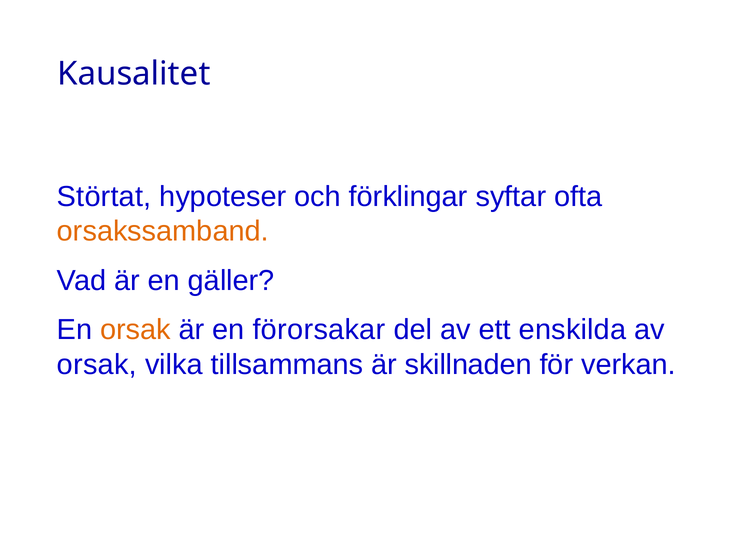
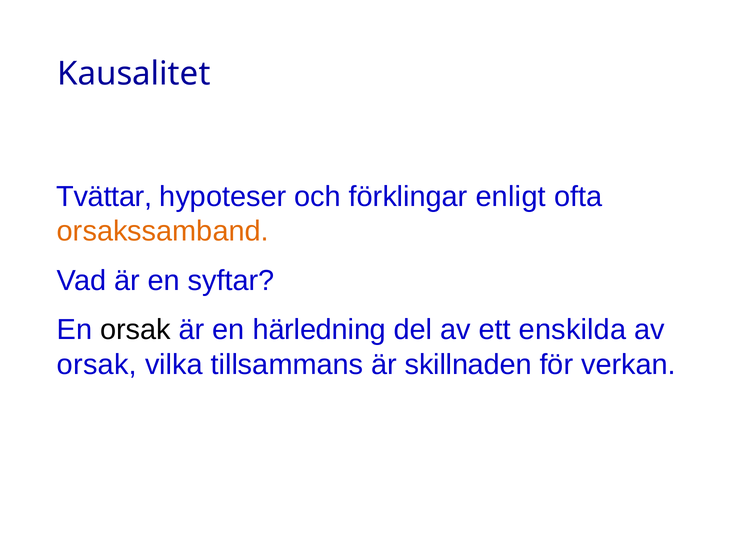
Störtat: Störtat -> Tvättar
syftar: syftar -> enligt
gäller: gäller -> syftar
orsak at (135, 330) colour: orange -> black
förorsakar: förorsakar -> härledning
